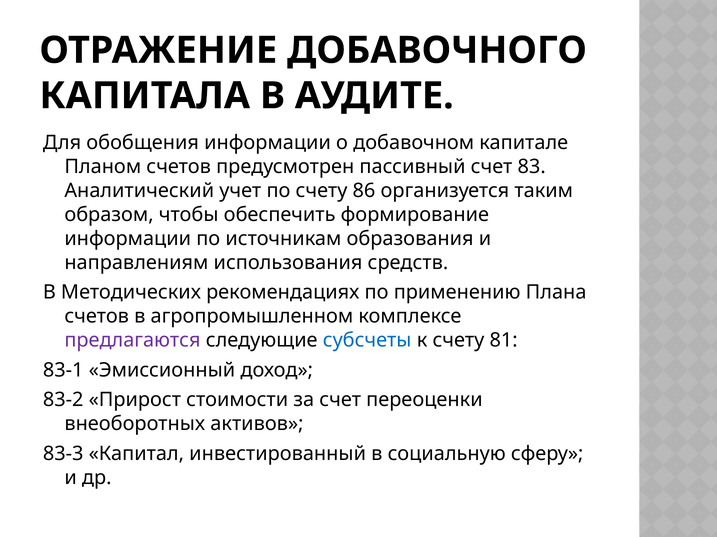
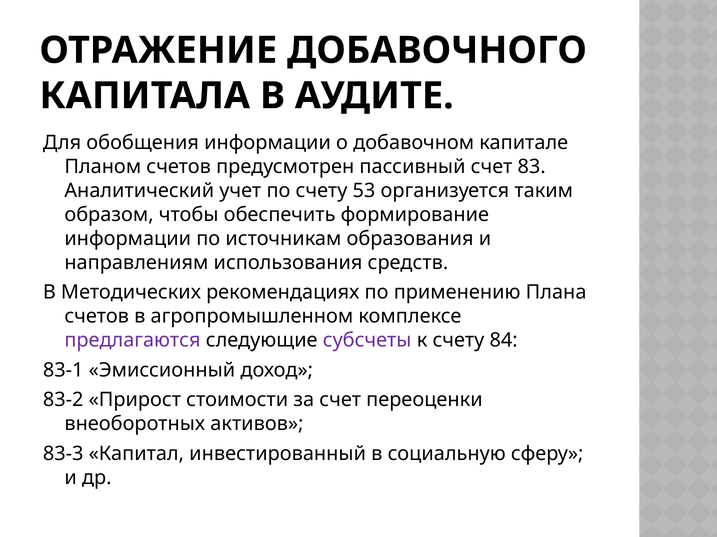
86: 86 -> 53
субсчеты colour: blue -> purple
81: 81 -> 84
